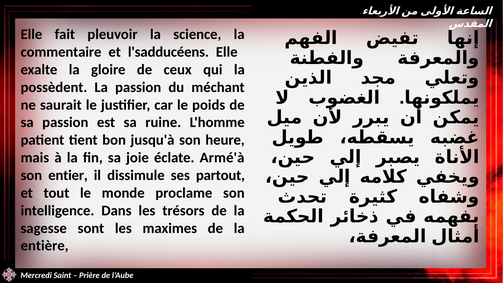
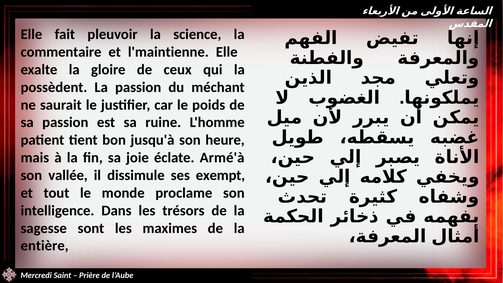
l'sadducéens: l'sadducéens -> l'maintienne
entier: entier -> vallée
partout: partout -> exempt
